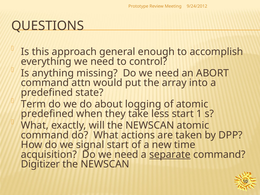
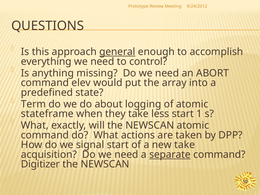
general underline: none -> present
attn: attn -> elev
predefined at (47, 114): predefined -> stateframe
new time: time -> take
